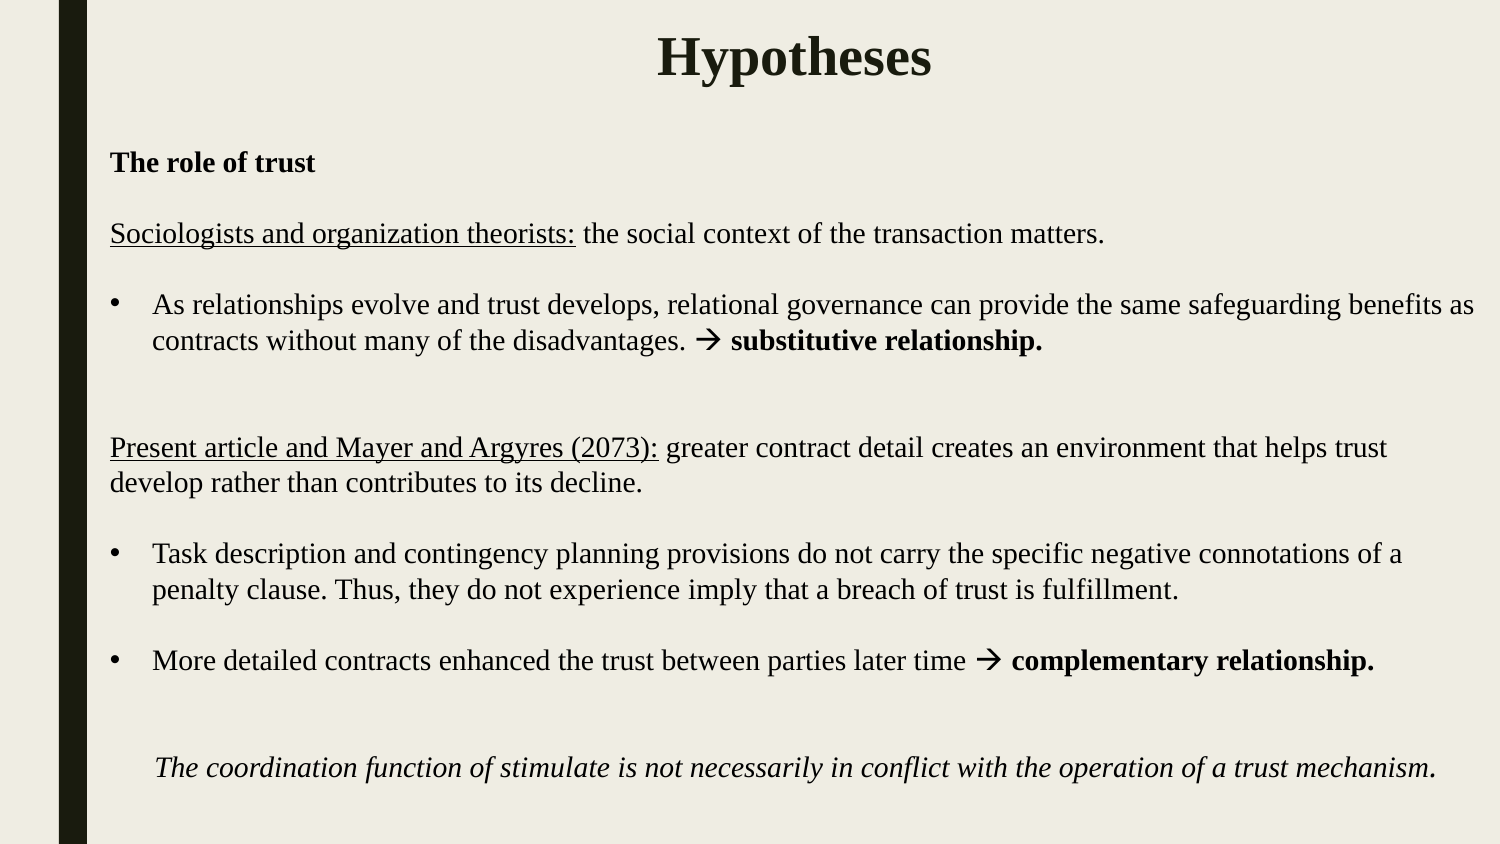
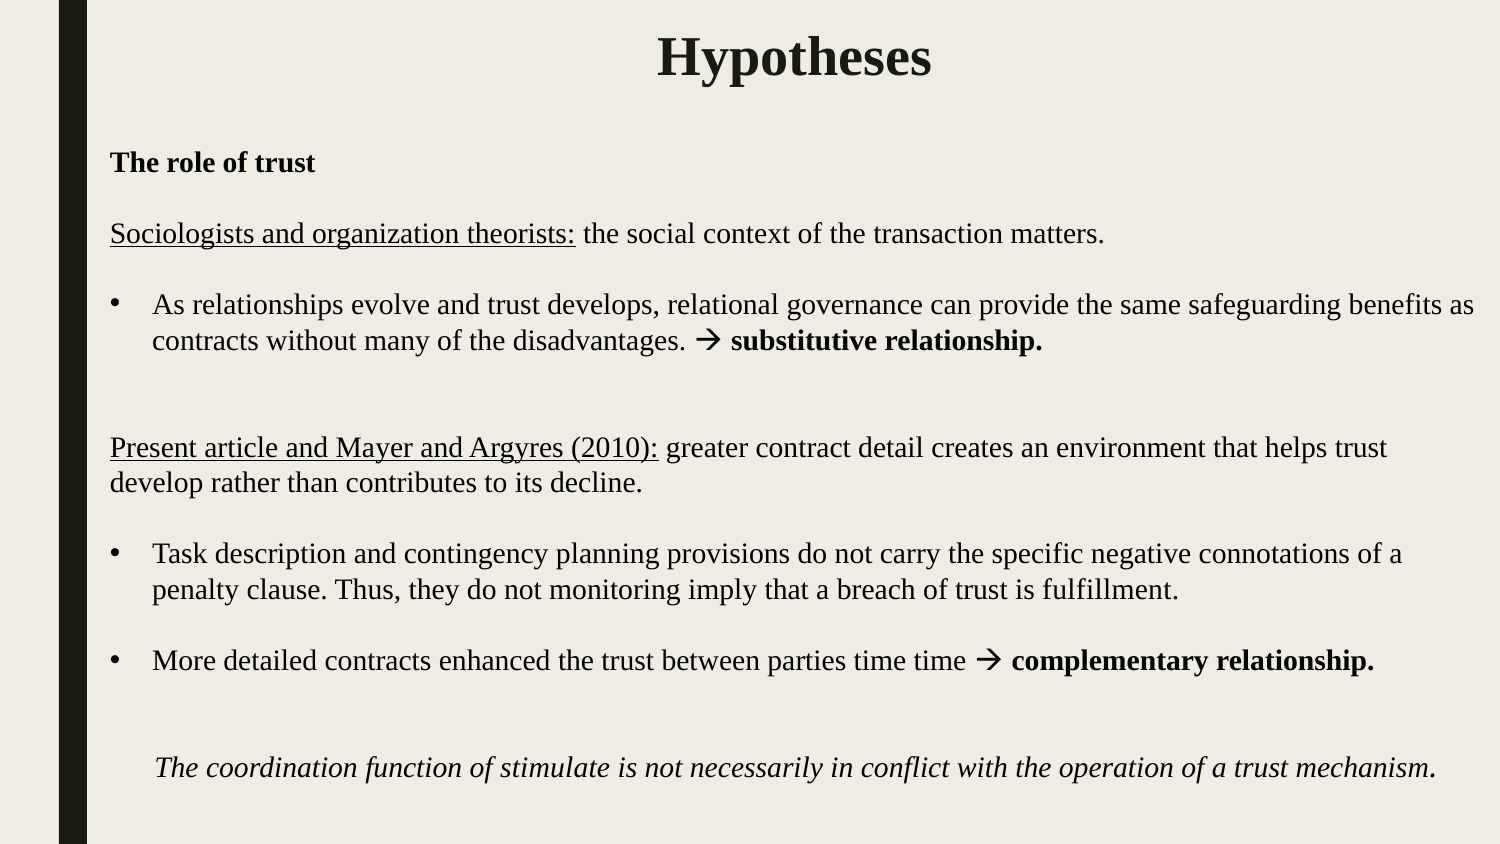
2073: 2073 -> 2010
experience: experience -> monitoring
parties later: later -> time
